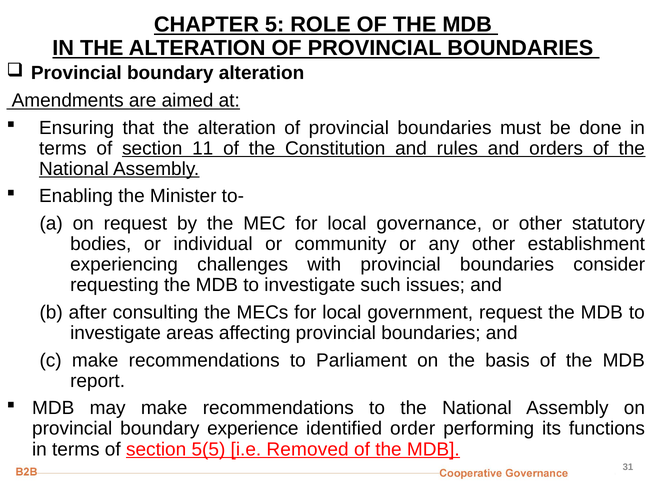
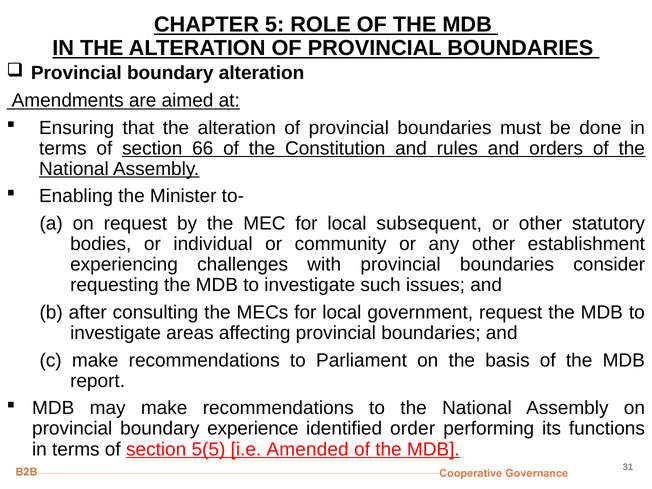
11: 11 -> 66
governance: governance -> subsequent
Removed: Removed -> Amended
